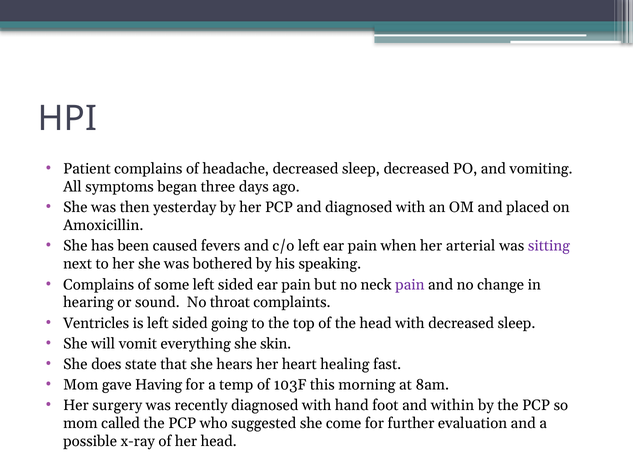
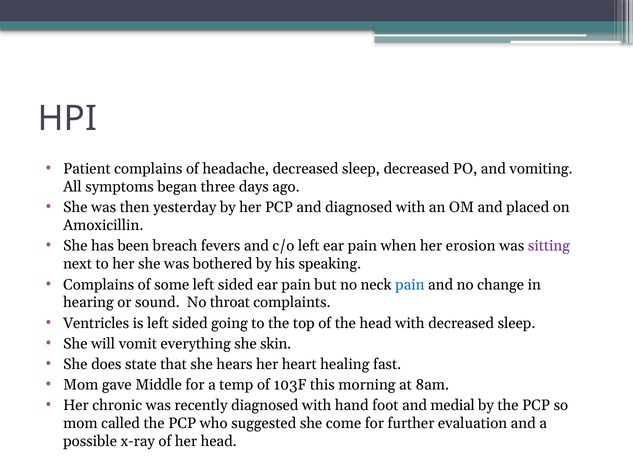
caused: caused -> breach
arterial: arterial -> erosion
pain at (410, 284) colour: purple -> blue
Having: Having -> Middle
surgery: surgery -> chronic
within: within -> medial
